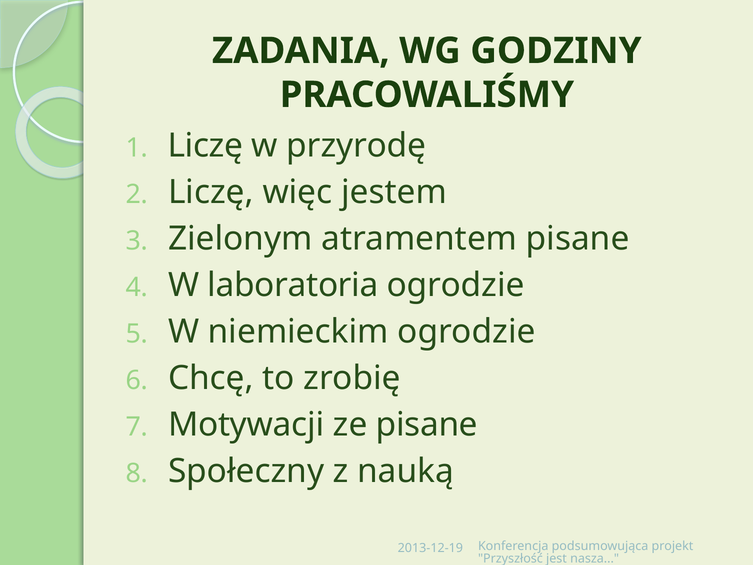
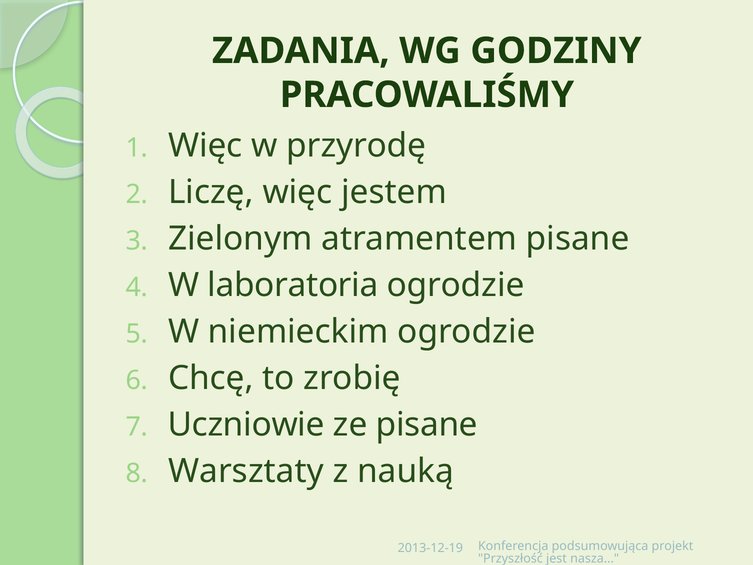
Liczę at (205, 145): Liczę -> Więc
Motywacji: Motywacji -> Uczniowie
Społeczny: Społeczny -> Warsztaty
